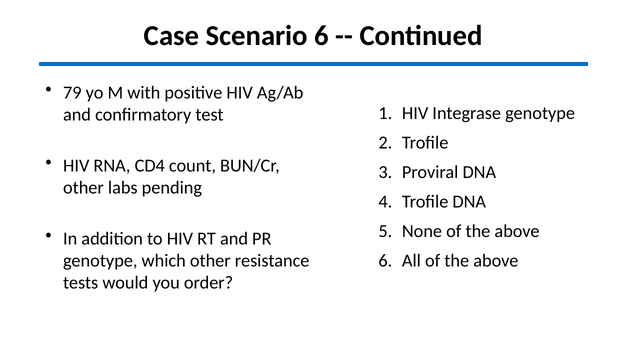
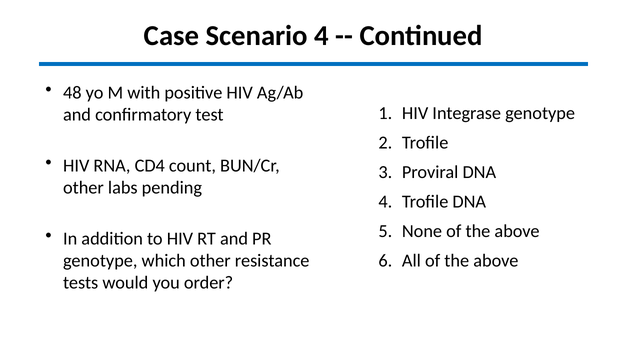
Scenario 6: 6 -> 4
79: 79 -> 48
